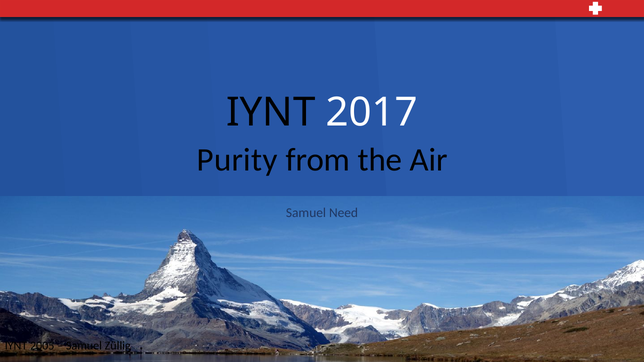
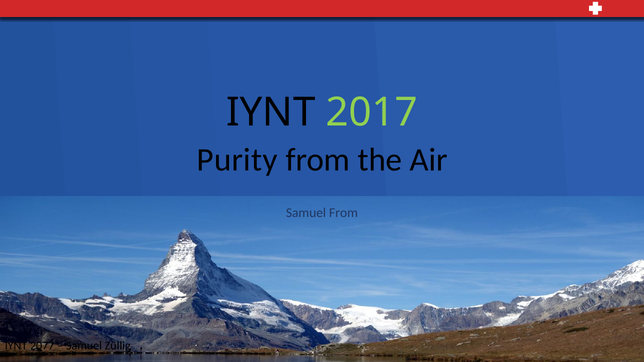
2017 colour: white -> light green
Samuel Need: Need -> From
2005: 2005 -> 2077
